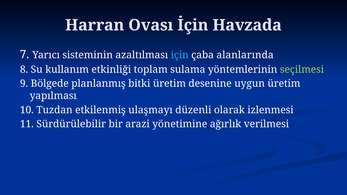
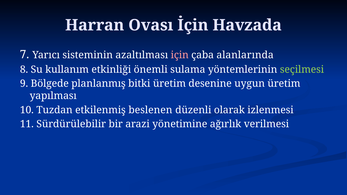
için colour: light blue -> pink
toplam: toplam -> önemli
ulaşmayı: ulaşmayı -> beslenen
